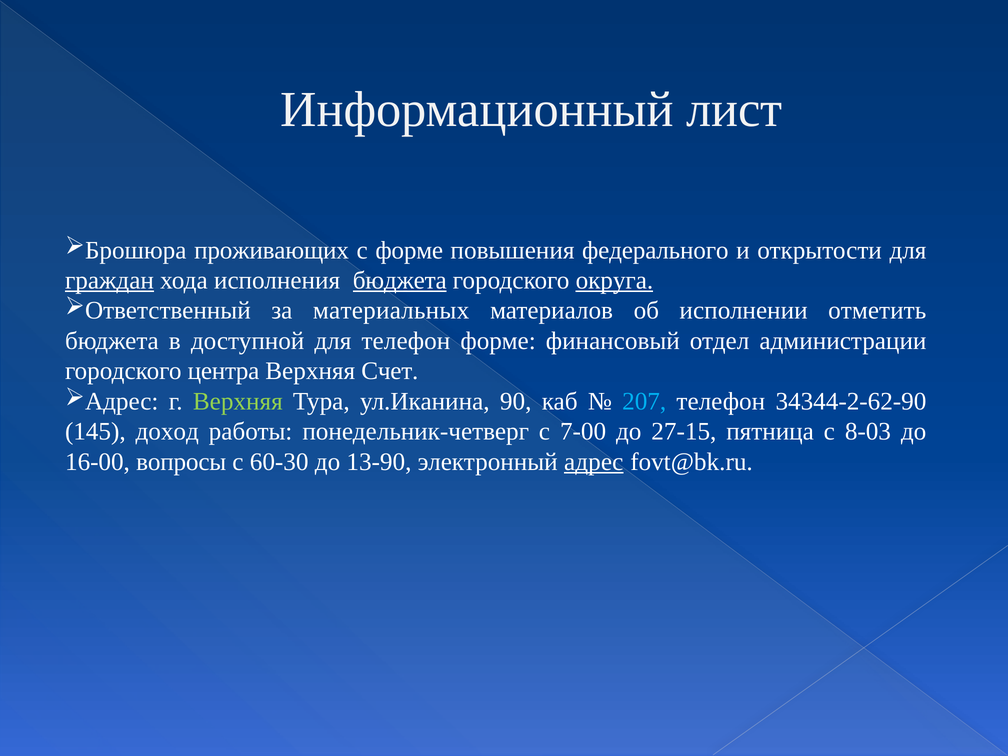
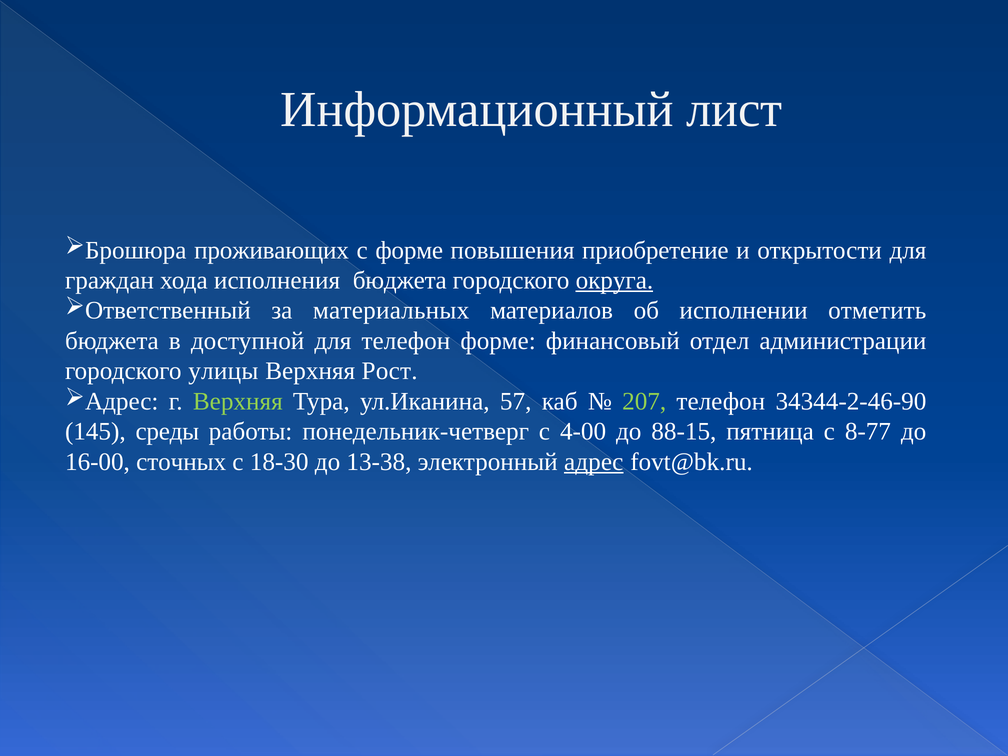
федерального: федерального -> приобретение
граждан underline: present -> none
бюджета at (400, 280) underline: present -> none
центра: центра -> улицы
Счет: Счет -> Рост
90: 90 -> 57
207 colour: light blue -> light green
34344-2-62-90: 34344-2-62-90 -> 34344-2-46-90
доход: доход -> среды
7-00: 7-00 -> 4-00
27-15: 27-15 -> 88-15
8-03: 8-03 -> 8-77
вопросы: вопросы -> сточных
60-30: 60-30 -> 18-30
13-90: 13-90 -> 13-38
